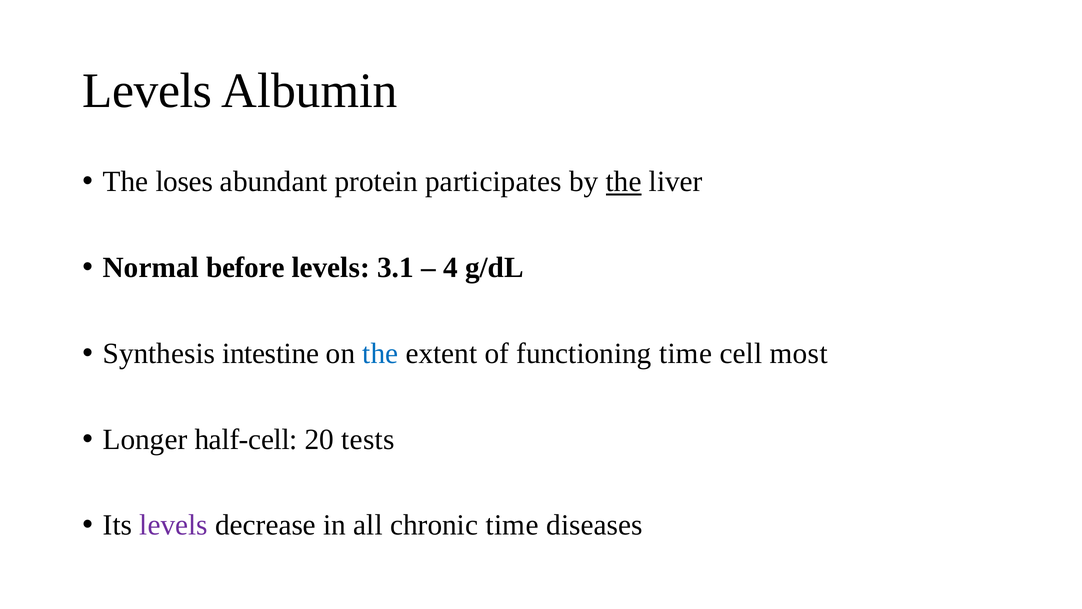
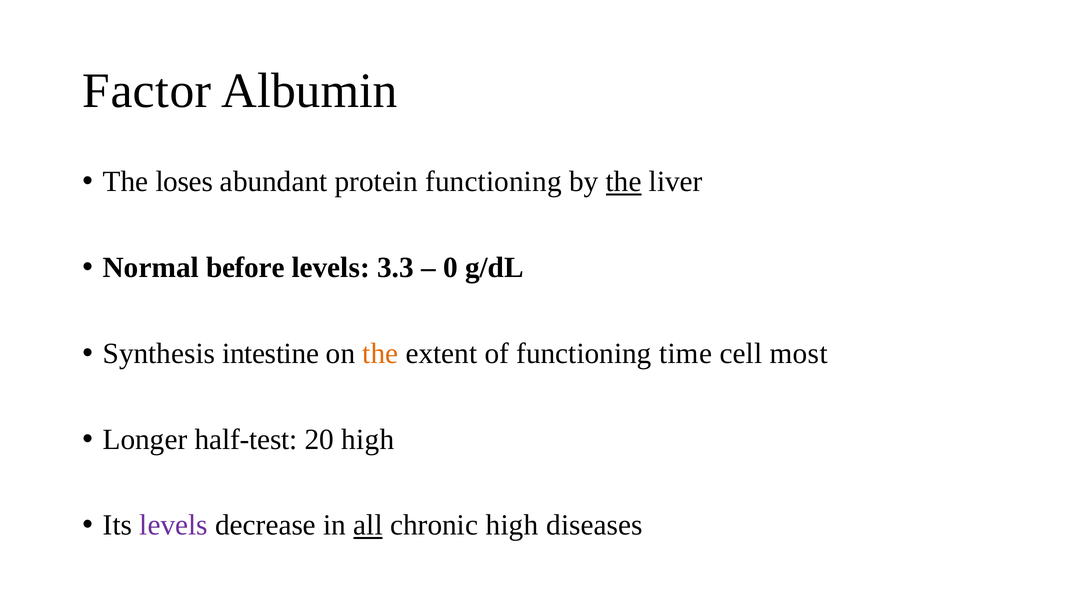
Levels at (147, 91): Levels -> Factor
protein participates: participates -> functioning
3.1: 3.1 -> 3.3
4: 4 -> 0
the at (380, 353) colour: blue -> orange
half-cell: half-cell -> half-test
20 tests: tests -> high
all underline: none -> present
chronic time: time -> high
